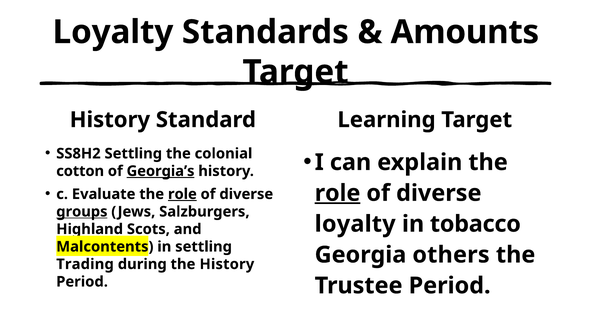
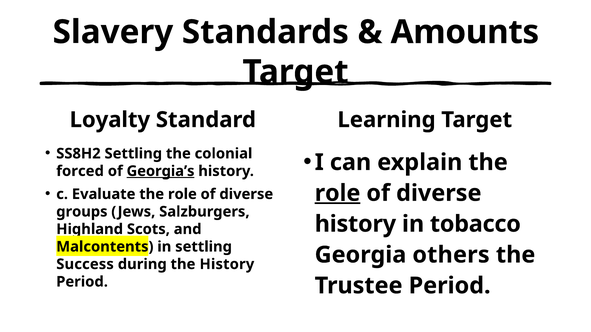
Loyalty at (113, 32): Loyalty -> Slavery
History at (110, 120): History -> Loyalty
cotton: cotton -> forced
role at (182, 194) underline: present -> none
groups underline: present -> none
loyalty at (355, 224): loyalty -> history
Trading: Trading -> Success
